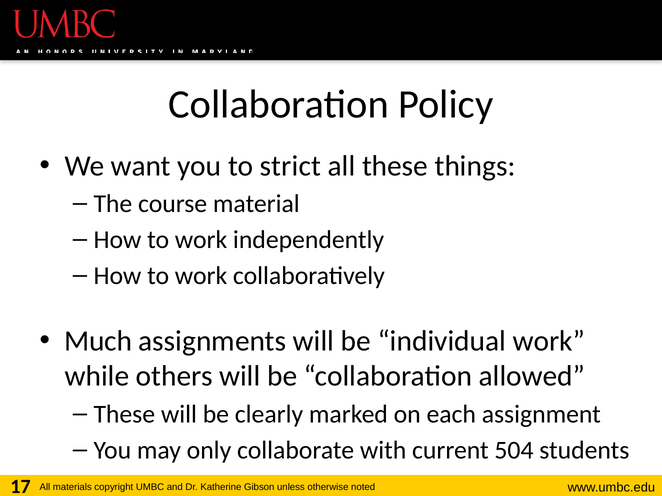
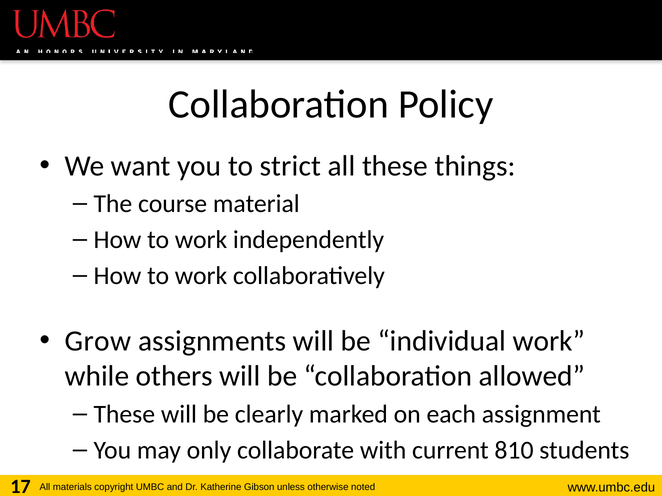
Much: Much -> Grow
504: 504 -> 810
